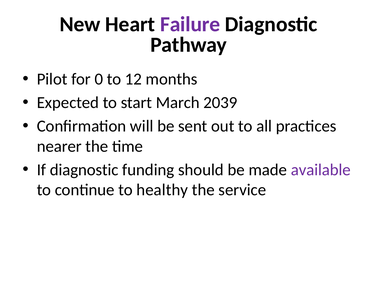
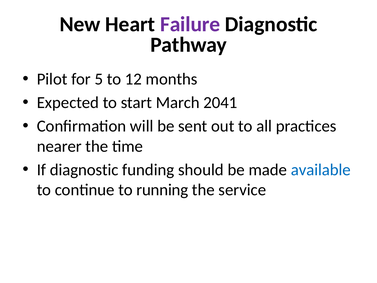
0: 0 -> 5
2039: 2039 -> 2041
available colour: purple -> blue
healthy: healthy -> running
